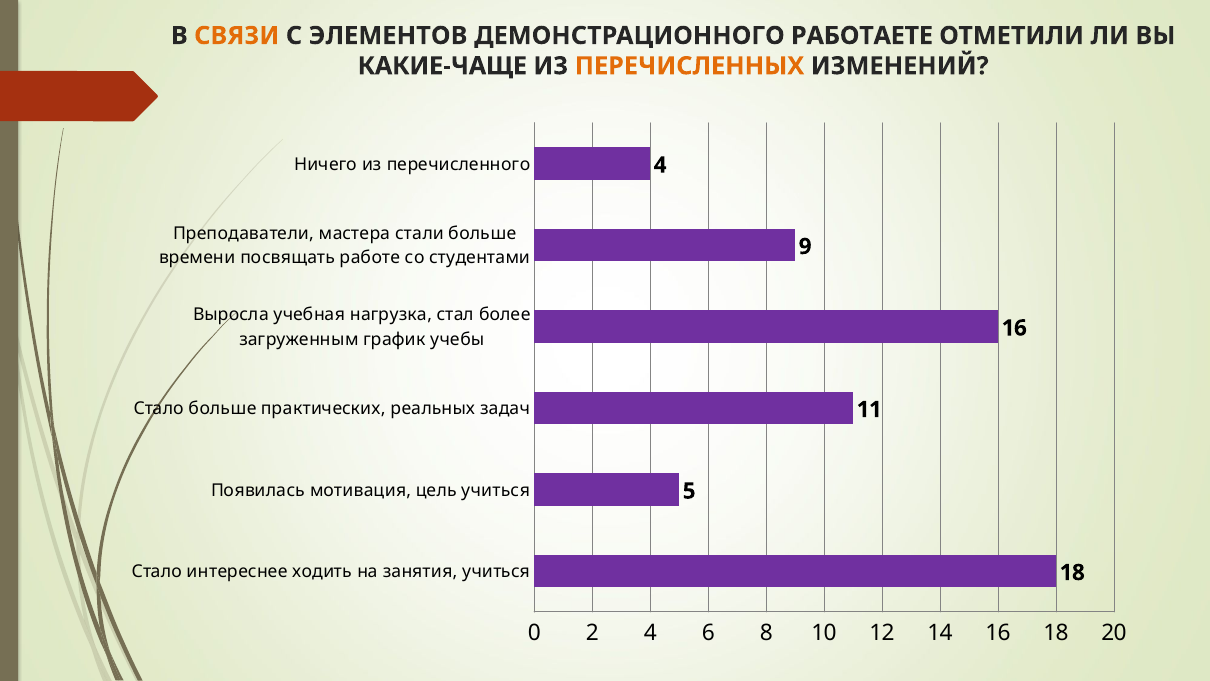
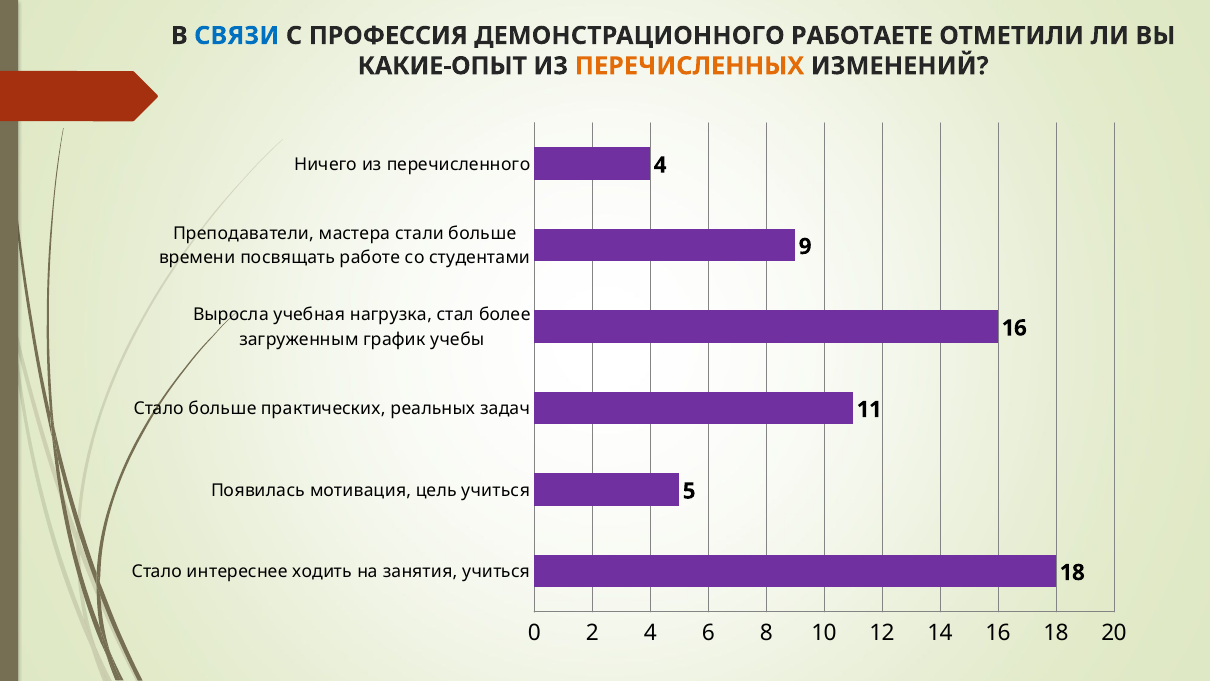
СВЯЗИ colour: orange -> blue
ЭЛЕМЕНТОВ: ЭЛЕМЕНТОВ -> ПРОФЕССИЯ
КАКИЕ-ЧАЩЕ: КАКИЕ-ЧАЩЕ -> КАКИЕ-ОПЫТ
